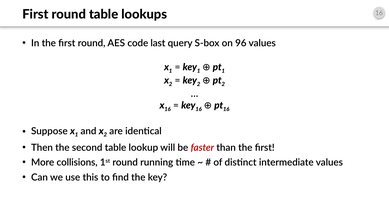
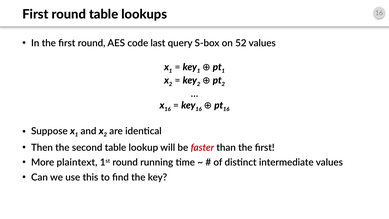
96: 96 -> 52
collisions: collisions -> plaintext
